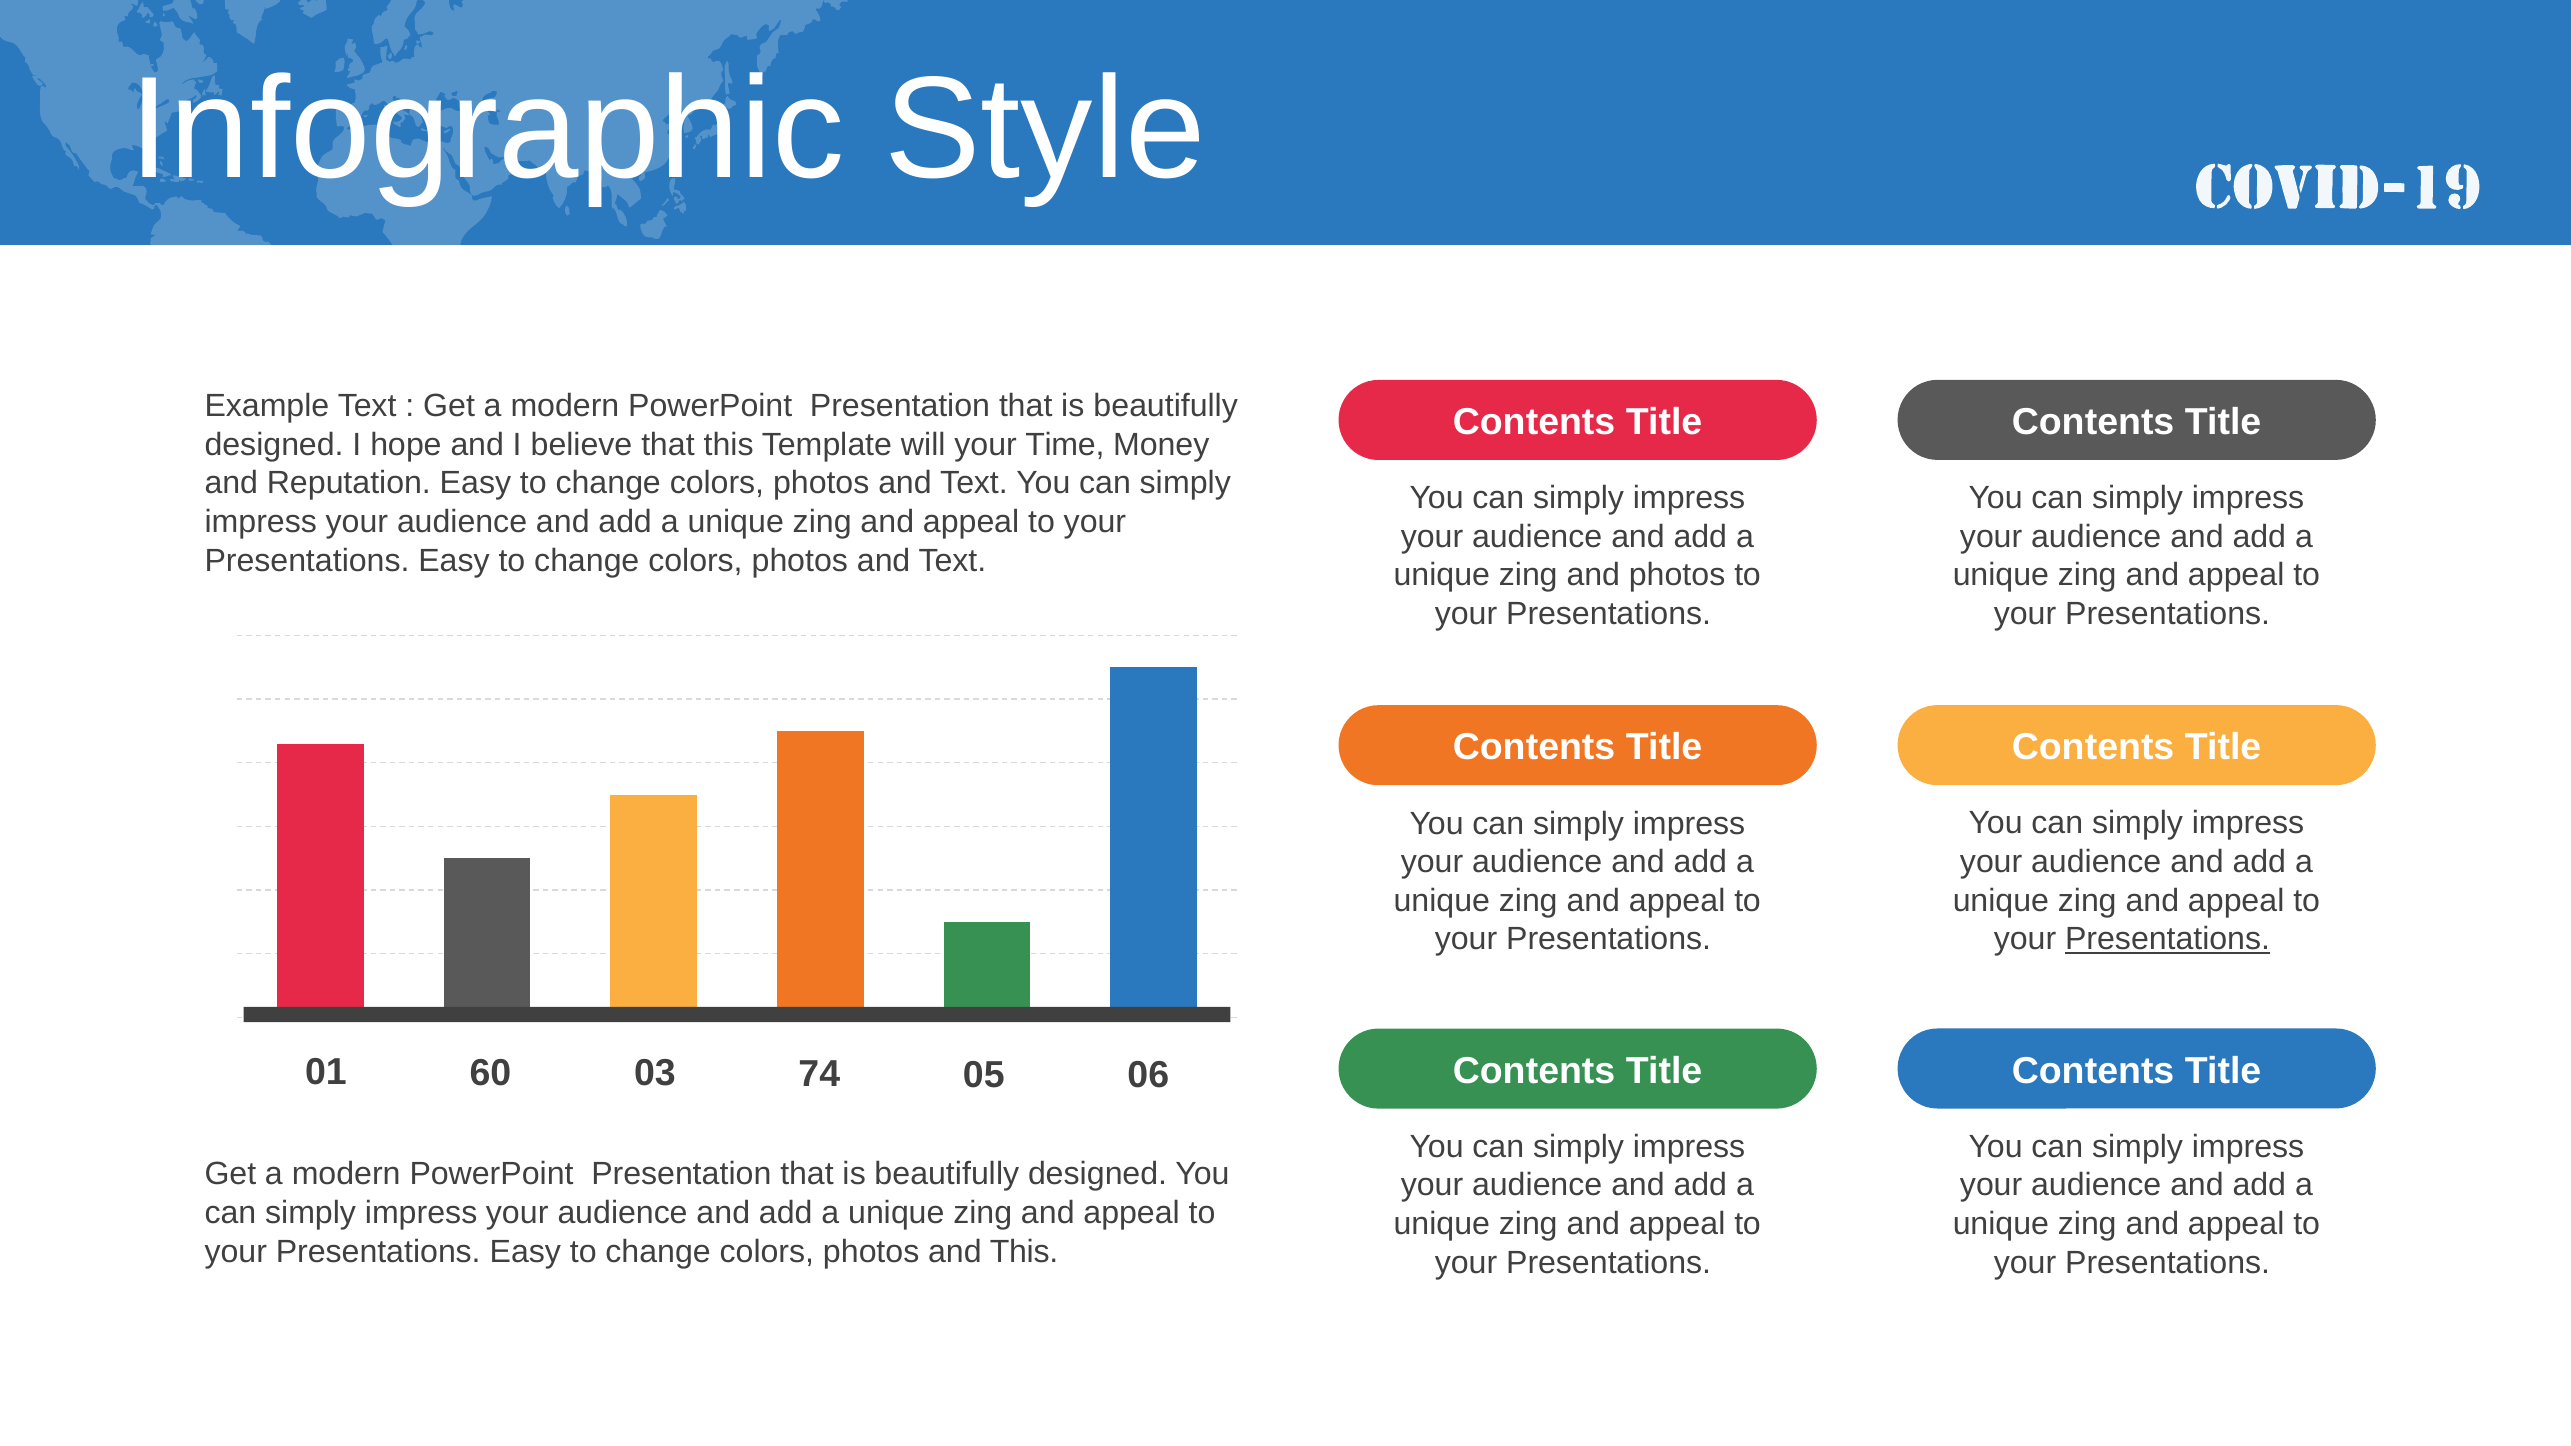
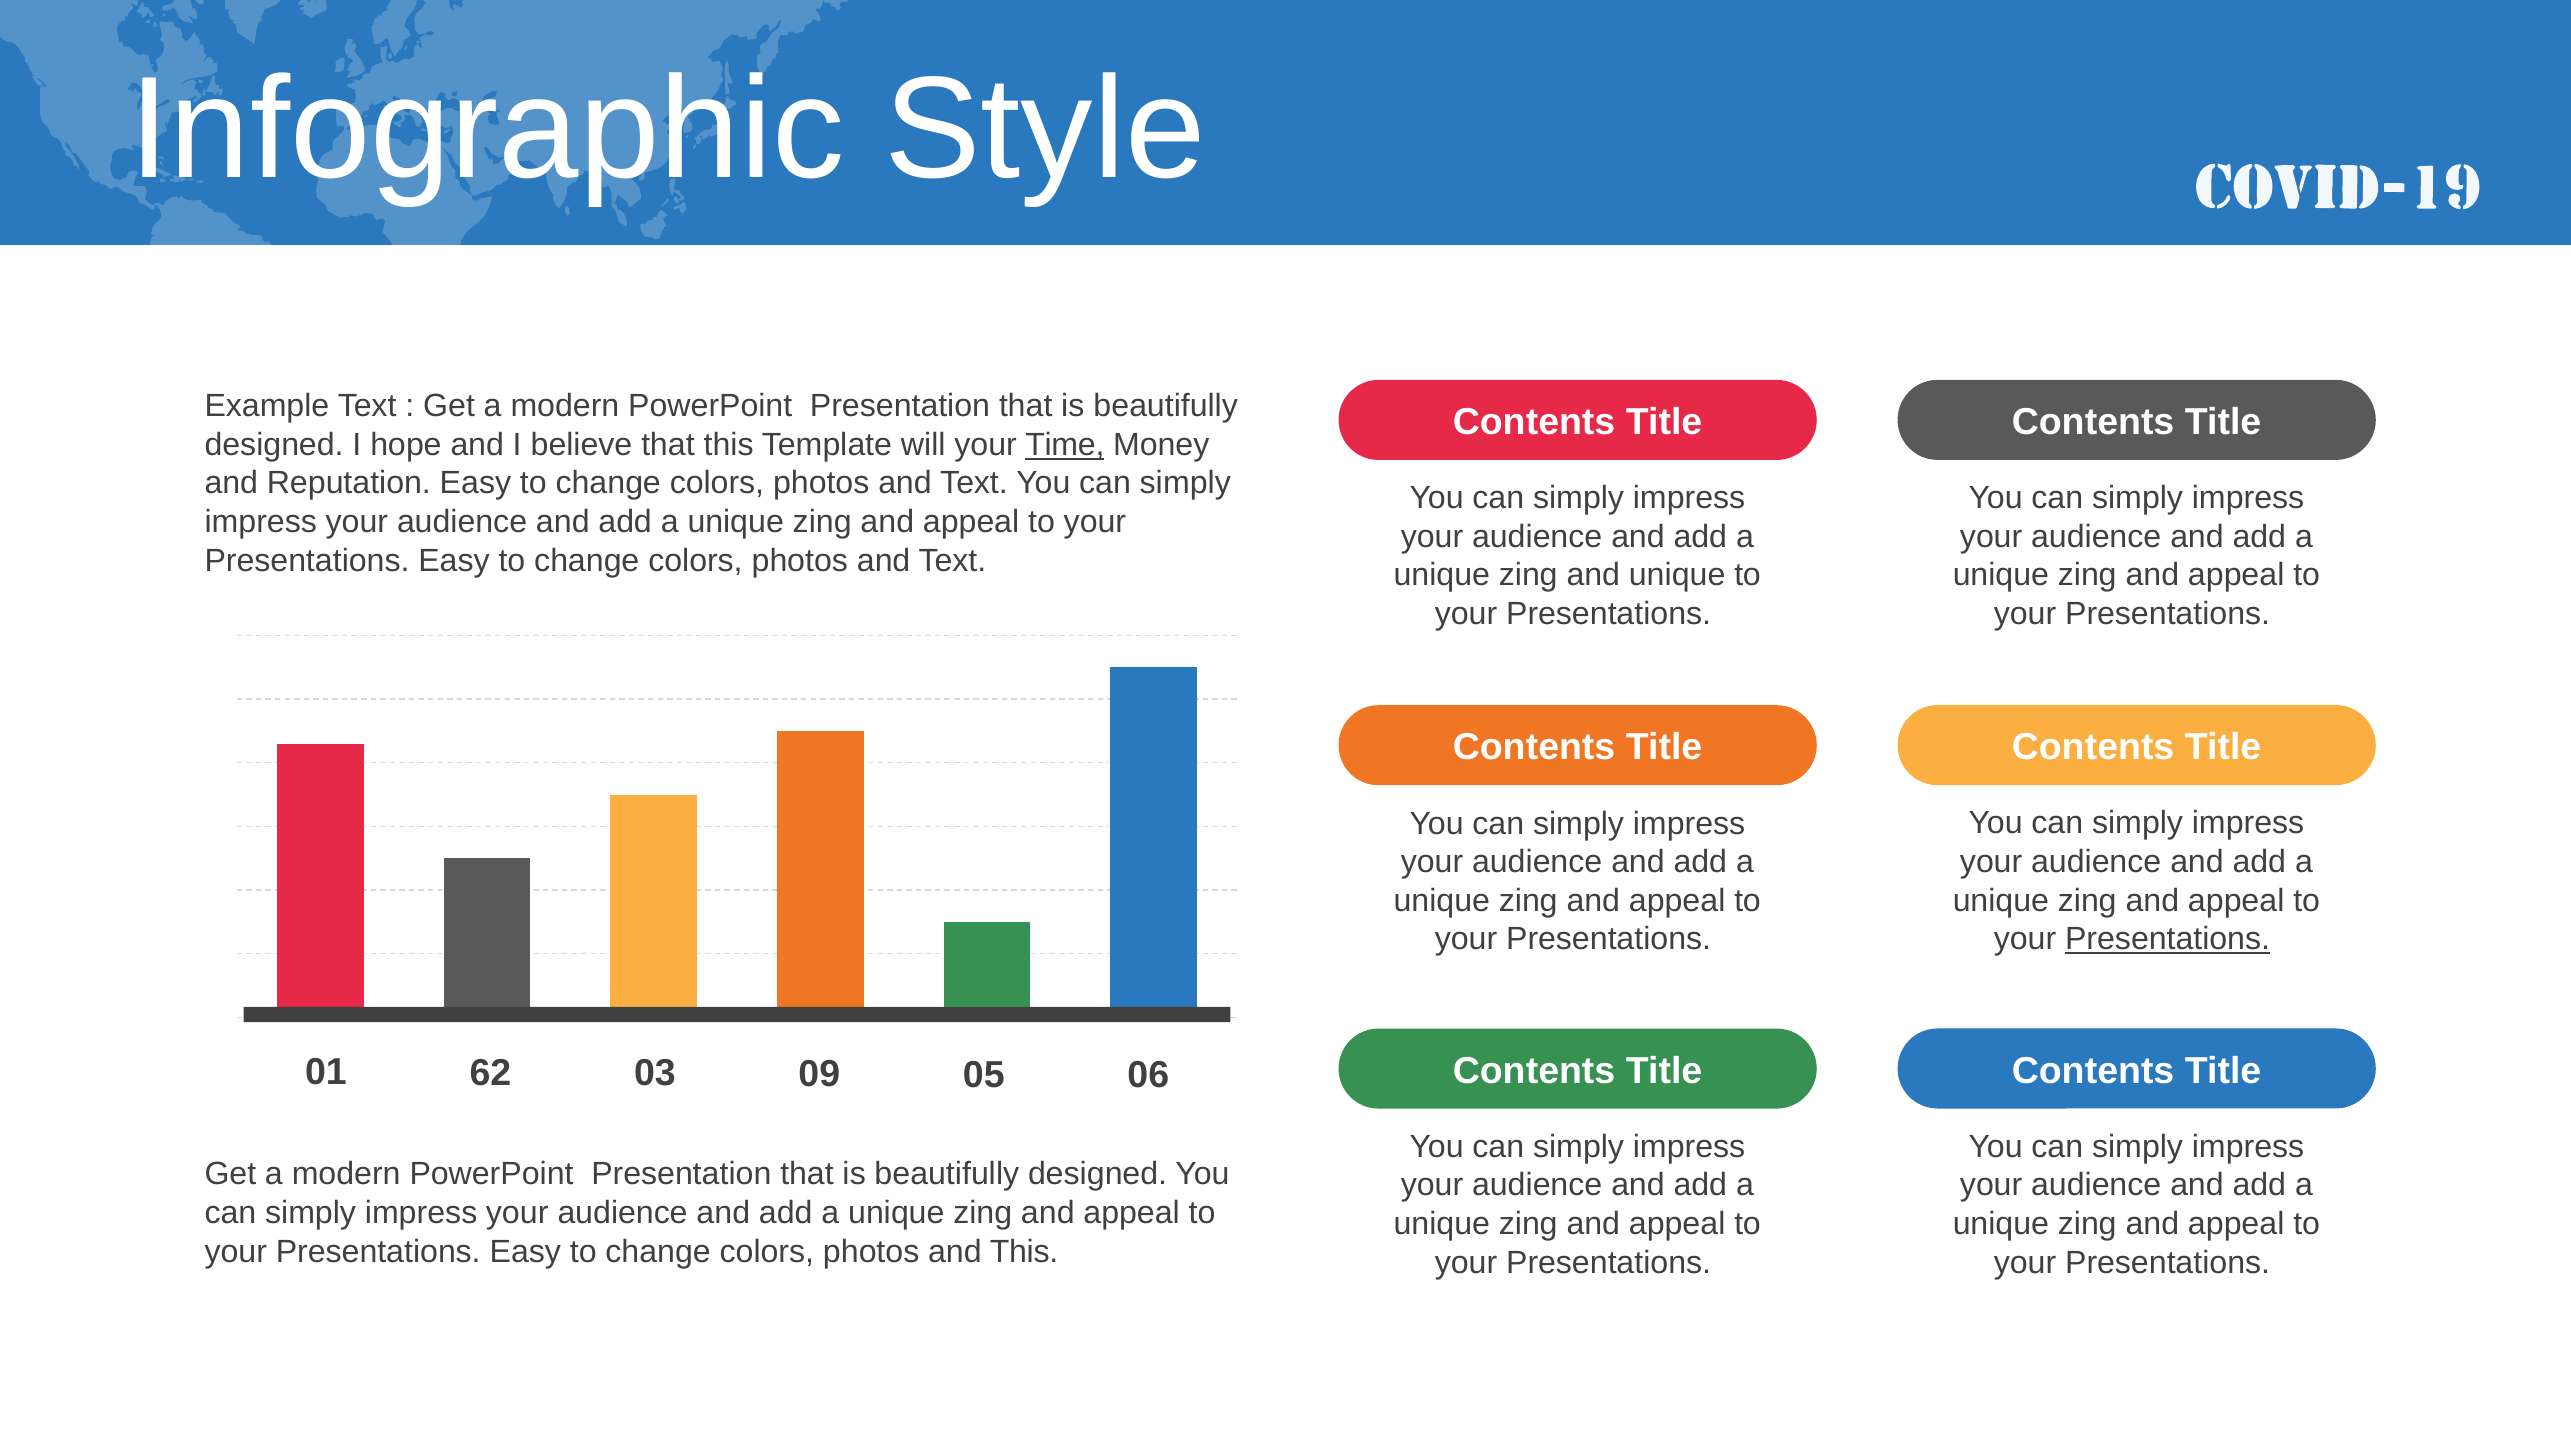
Time underline: none -> present
and photos: photos -> unique
60: 60 -> 62
74: 74 -> 09
